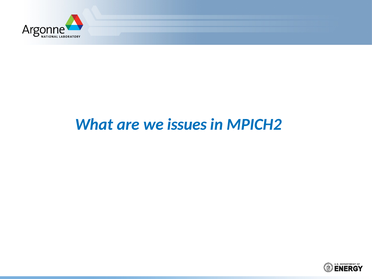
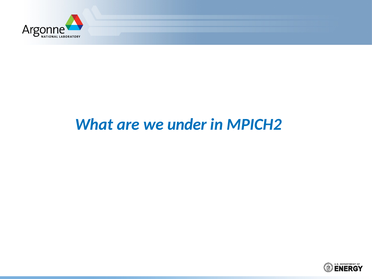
issues: issues -> under
